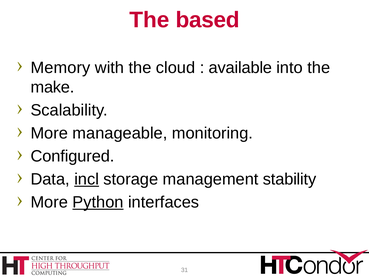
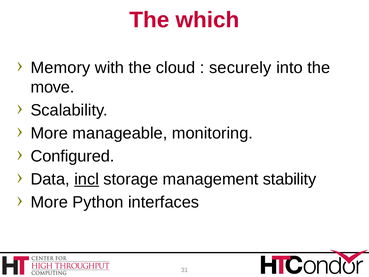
based: based -> which
available: available -> securely
make: make -> move
Python underline: present -> none
